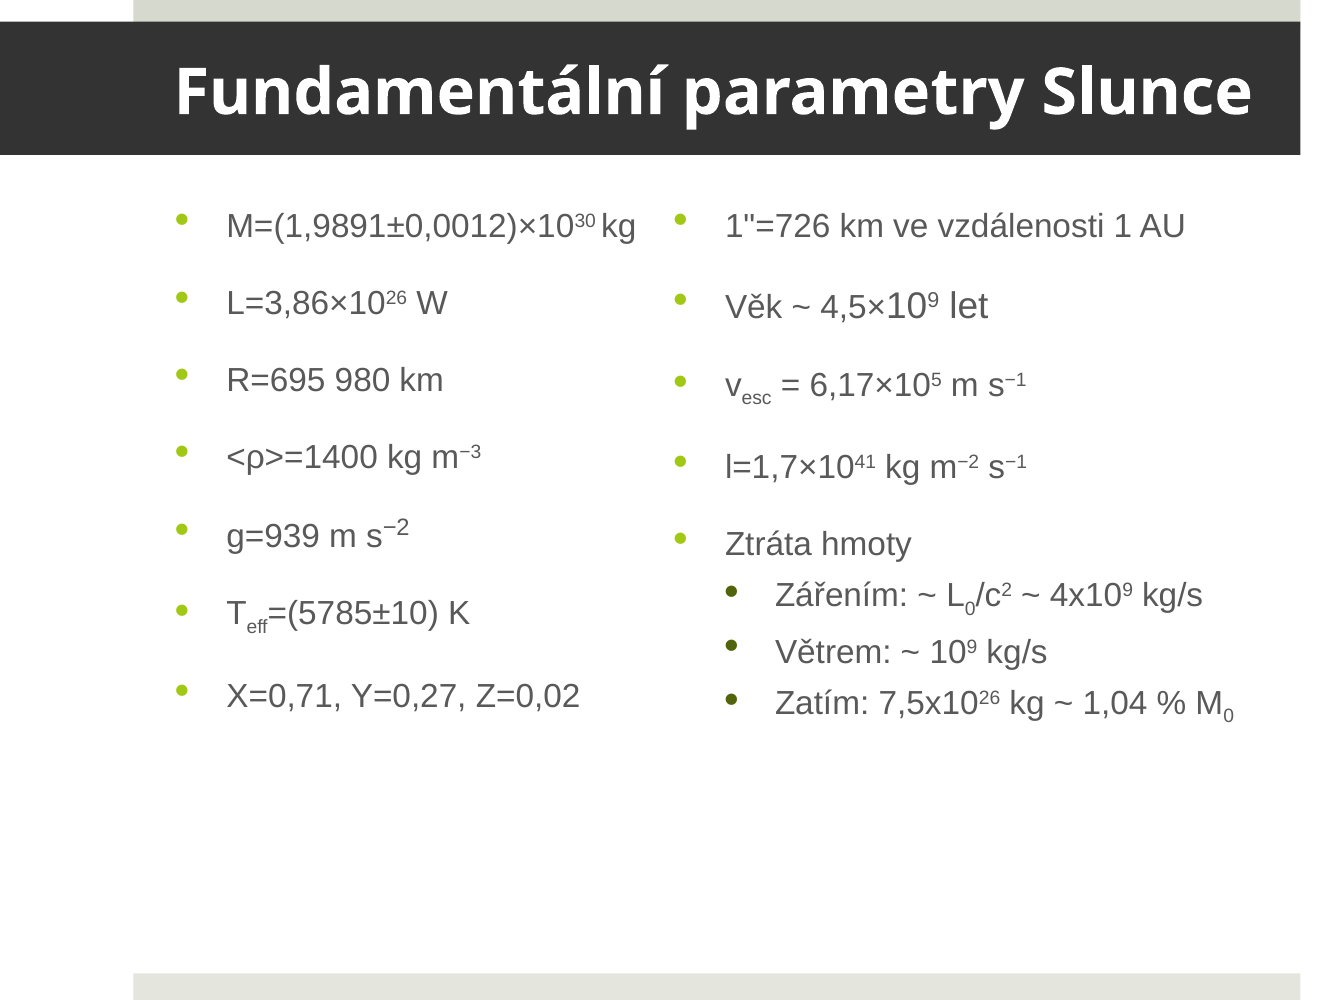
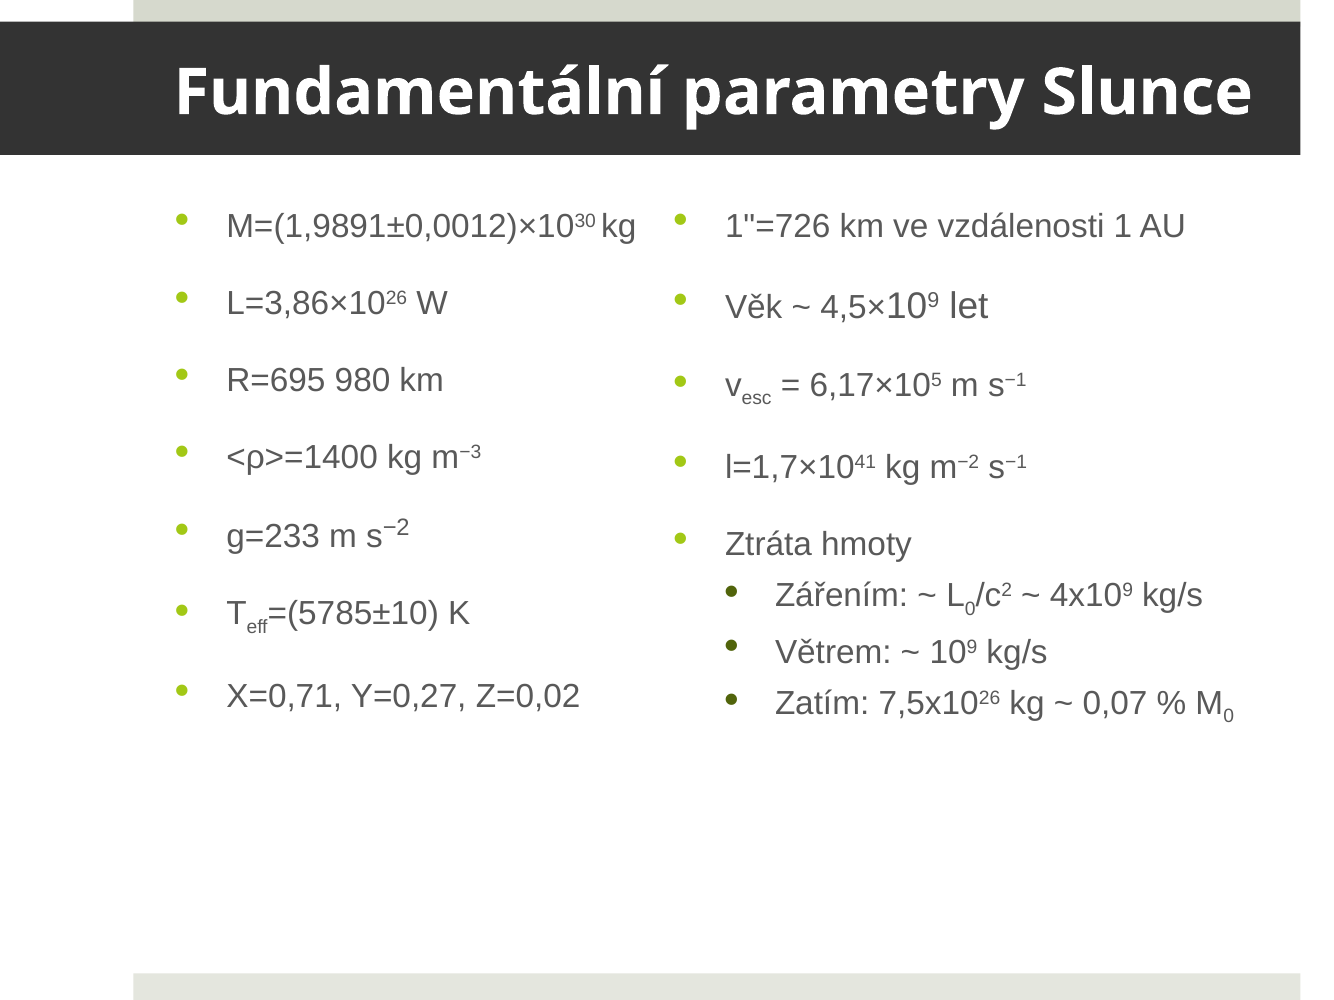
g=939: g=939 -> g=233
1,04: 1,04 -> 0,07
